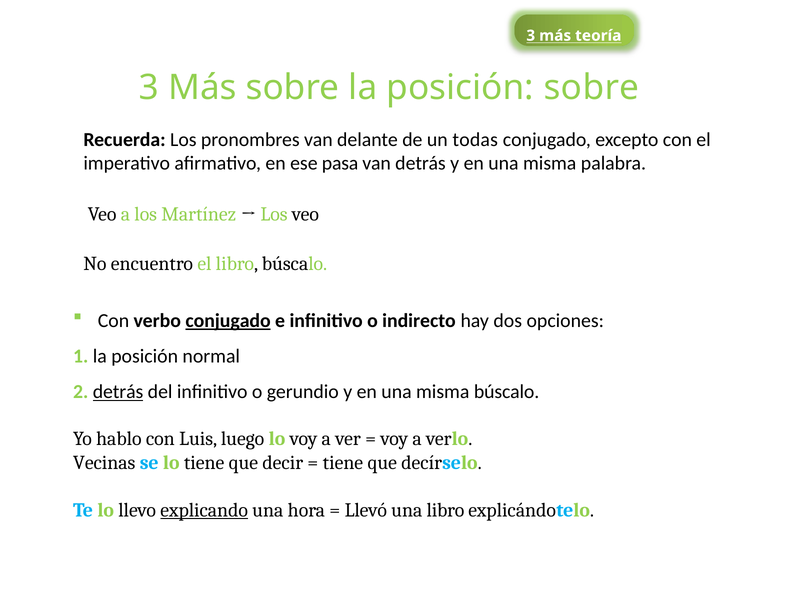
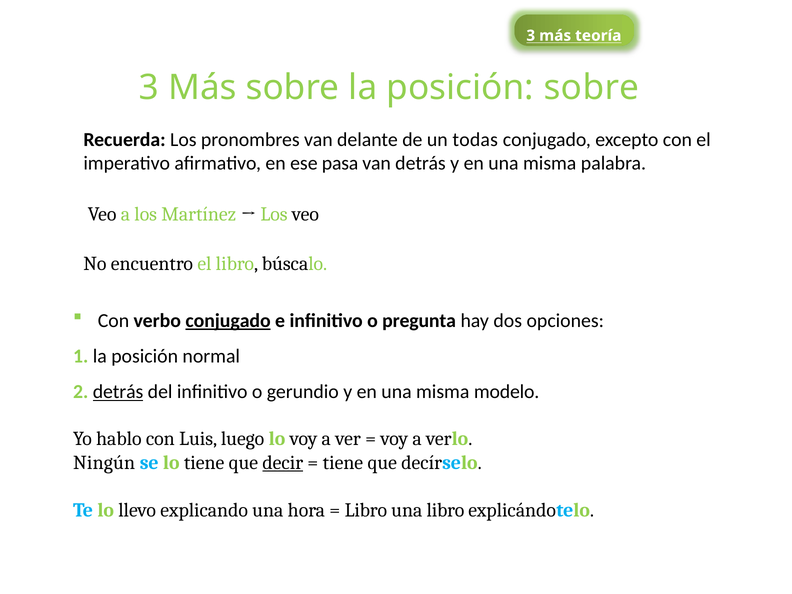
indirecto: indirecto -> pregunta
misma búscalo: búscalo -> modelo
Vecinas: Vecinas -> Ningún
decir underline: none -> present
explicando underline: present -> none
Llevó at (366, 510): Llevó -> Libro
